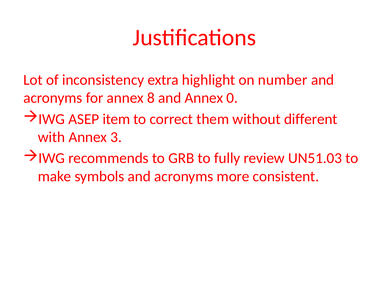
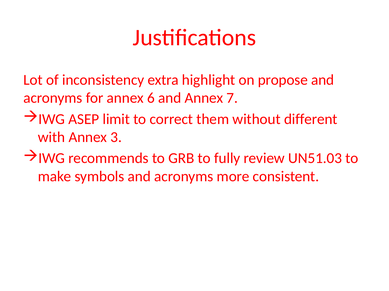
number: number -> propose
8: 8 -> 6
0: 0 -> 7
item: item -> limit
